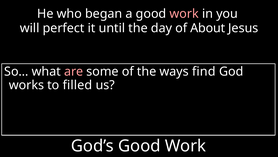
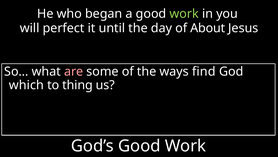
work at (184, 14) colour: pink -> light green
works: works -> which
filled: filled -> thing
